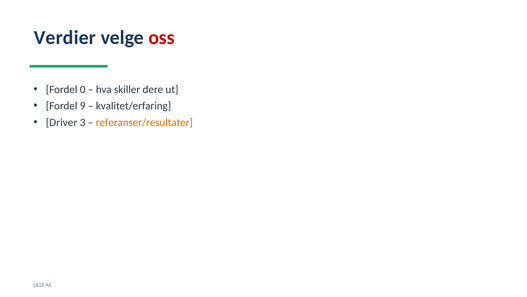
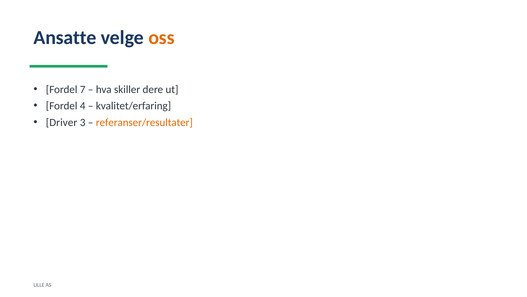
Verdier: Verdier -> Ansatte
oss colour: red -> orange
0: 0 -> 7
9: 9 -> 4
